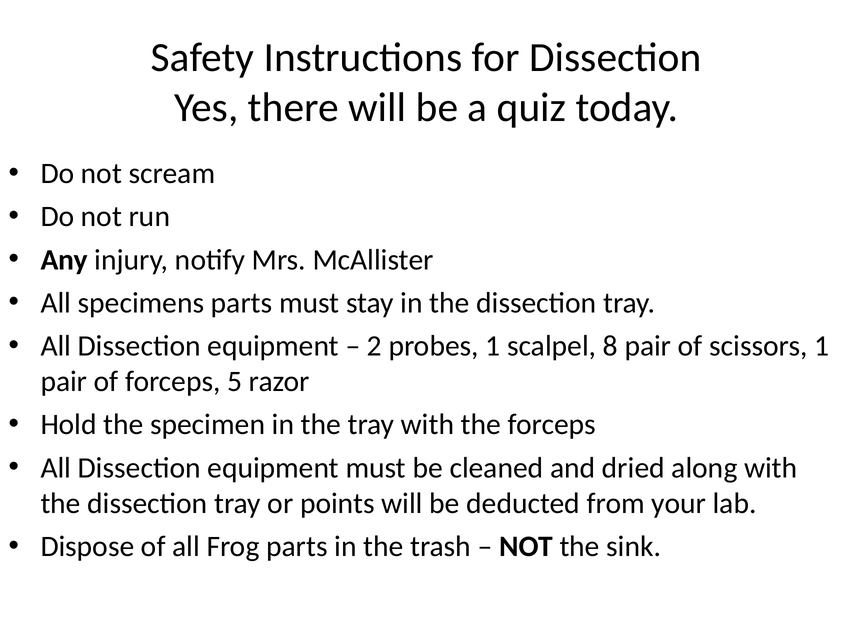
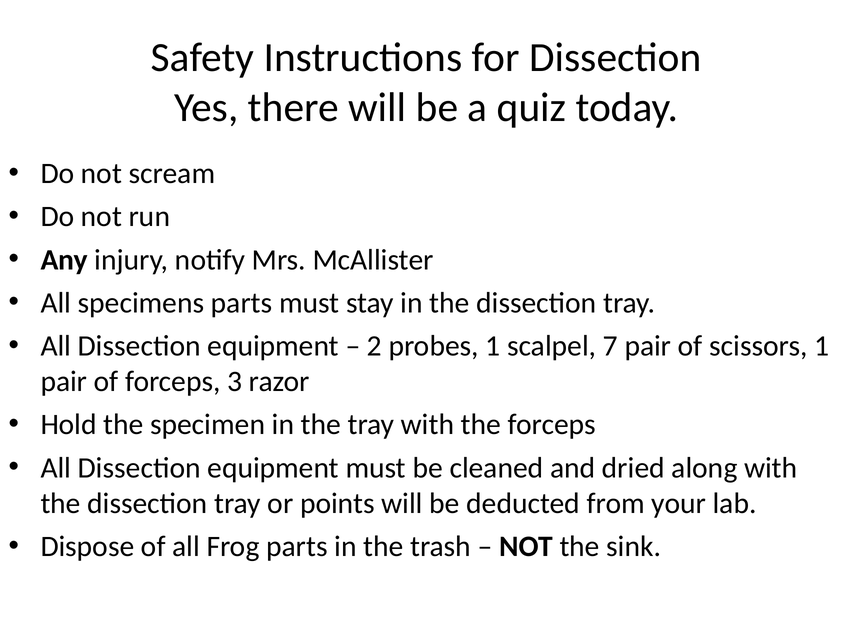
8: 8 -> 7
5: 5 -> 3
